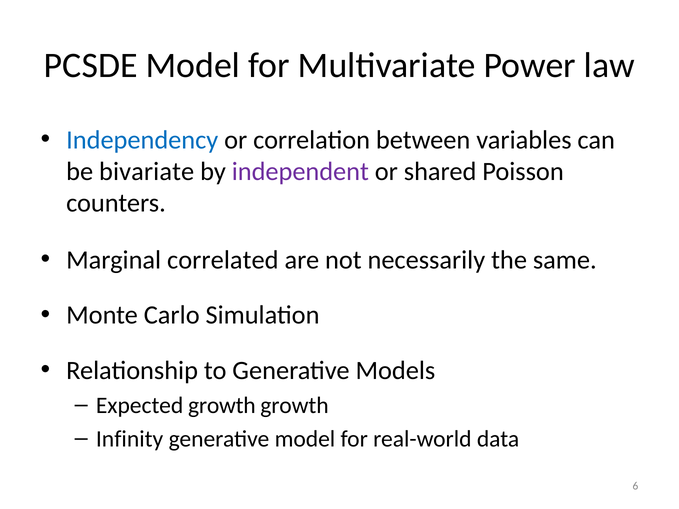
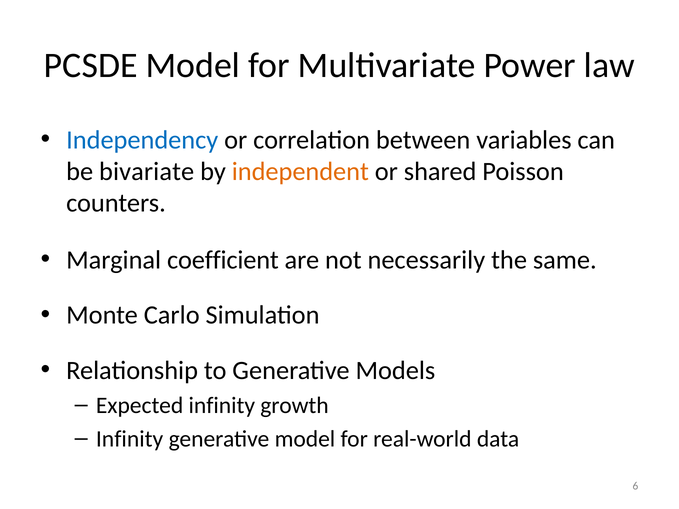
independent colour: purple -> orange
correlated: correlated -> coefficient
Expected growth: growth -> infinity
